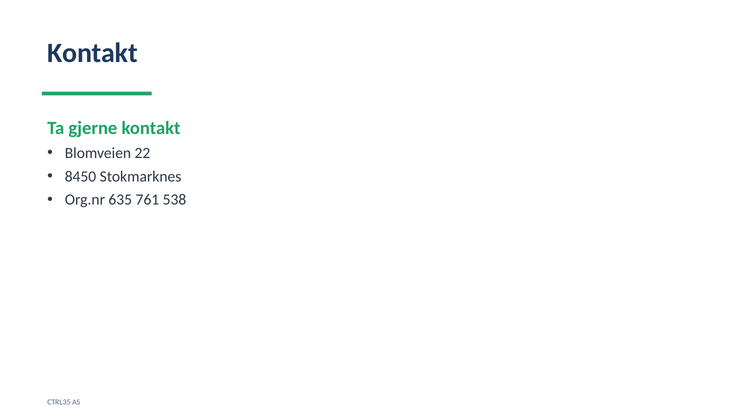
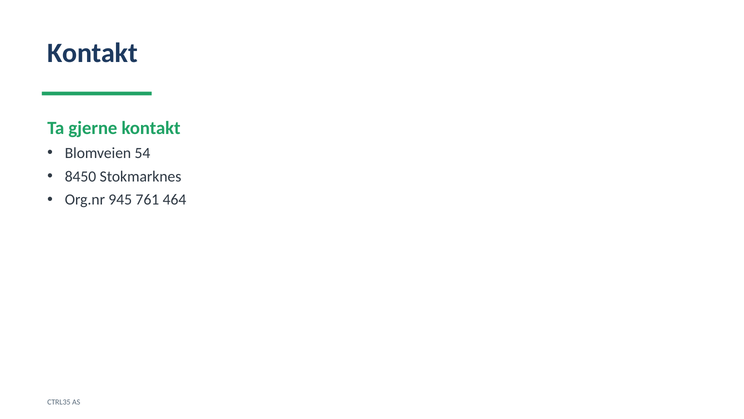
22: 22 -> 54
635: 635 -> 945
538: 538 -> 464
